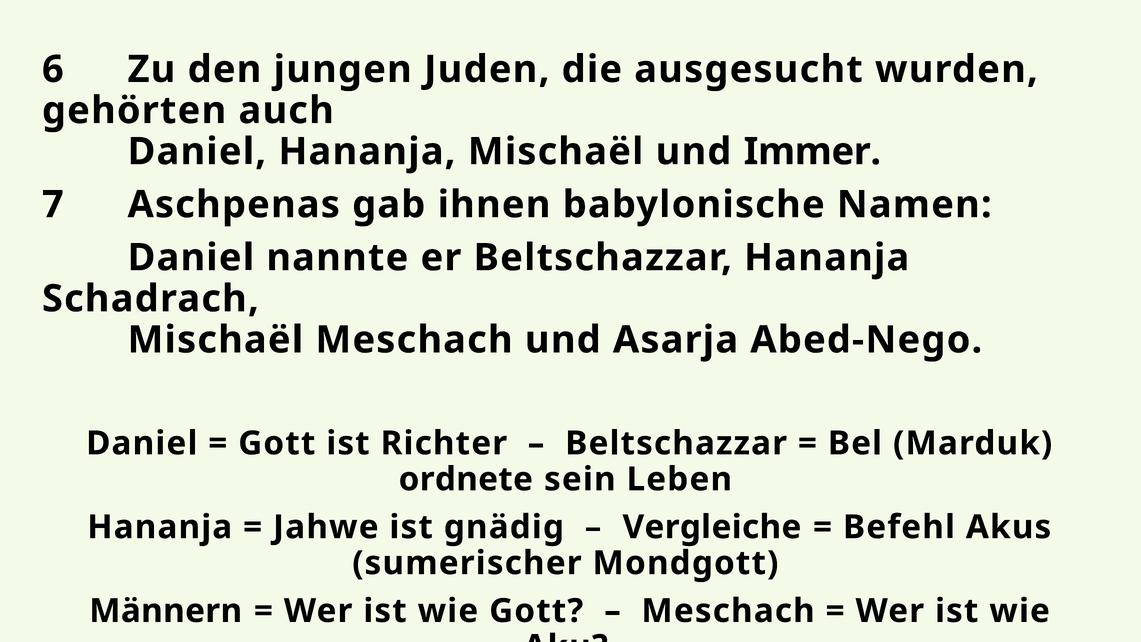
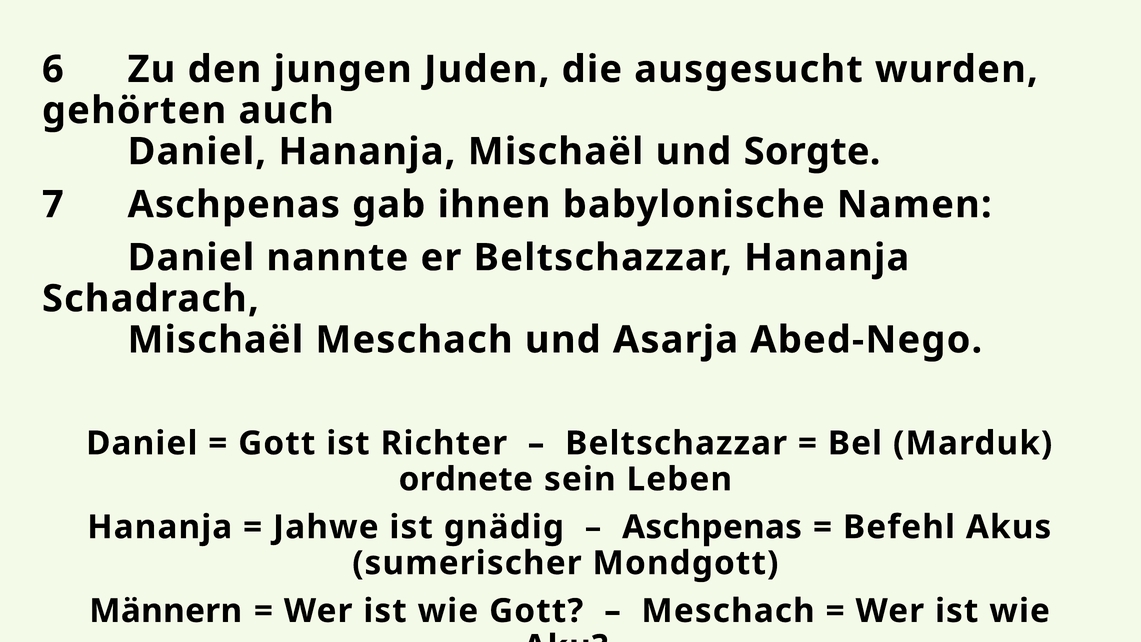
Immer: Immer -> Sorgte
Vergleiche at (712, 527): Vergleiche -> Aschpenas
